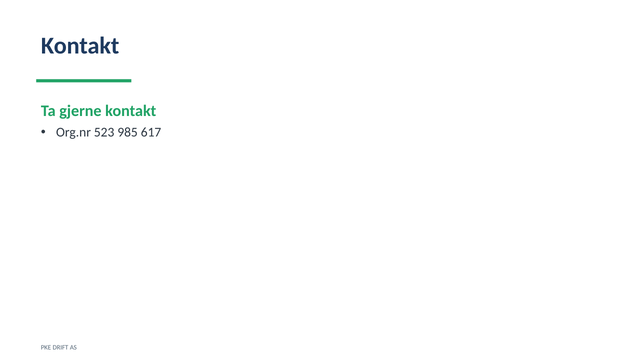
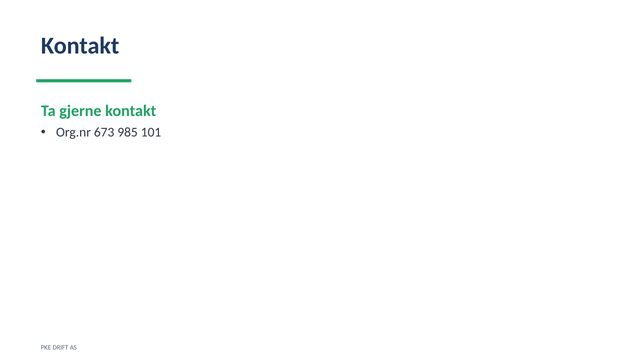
523: 523 -> 673
617: 617 -> 101
